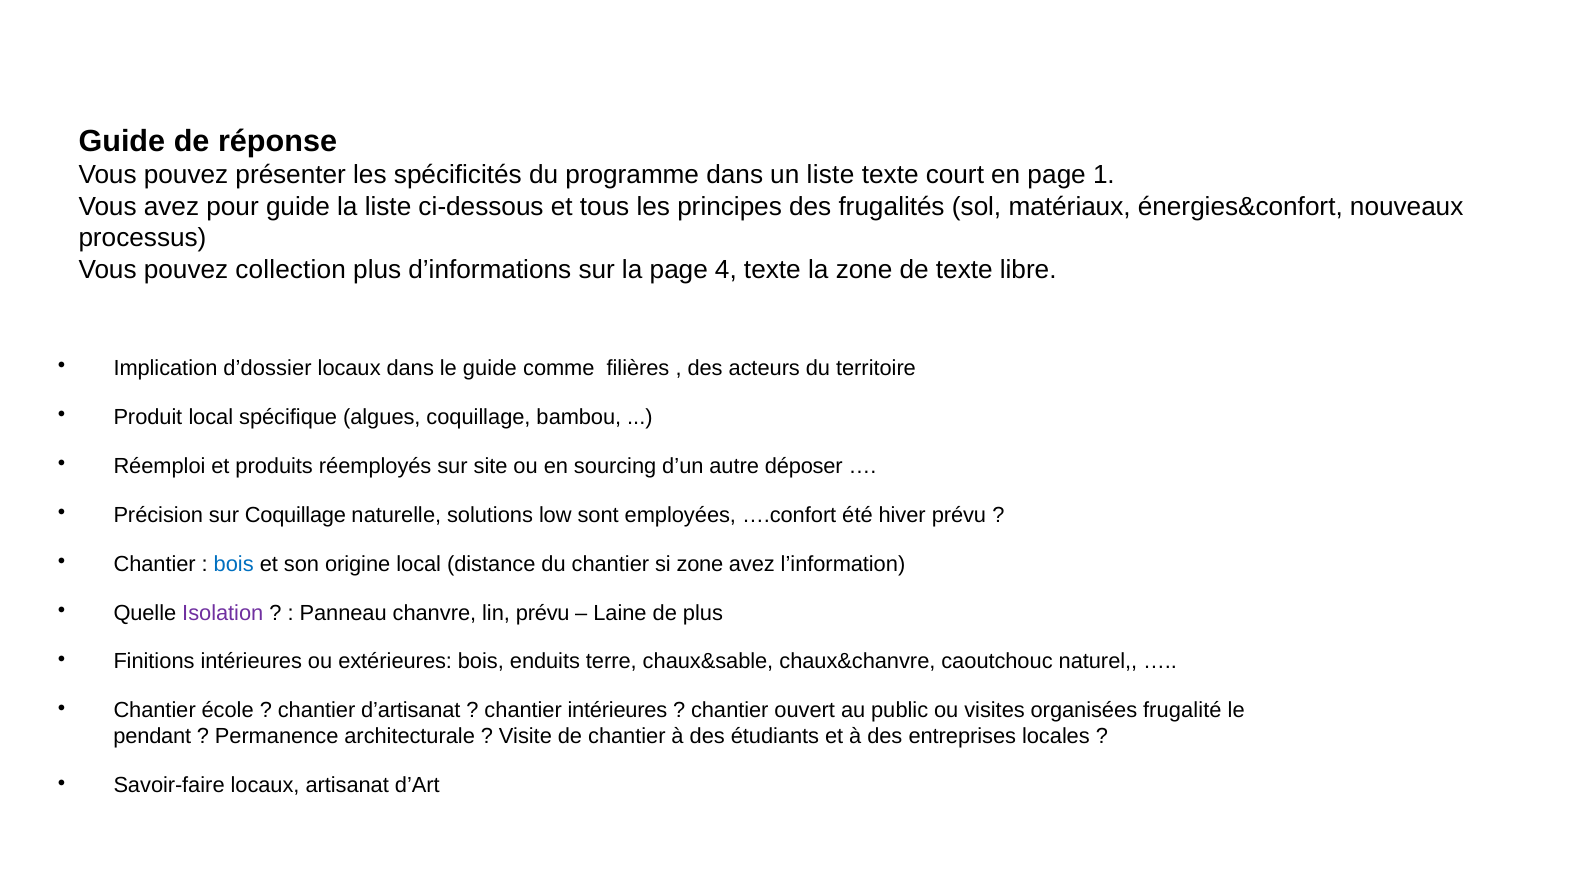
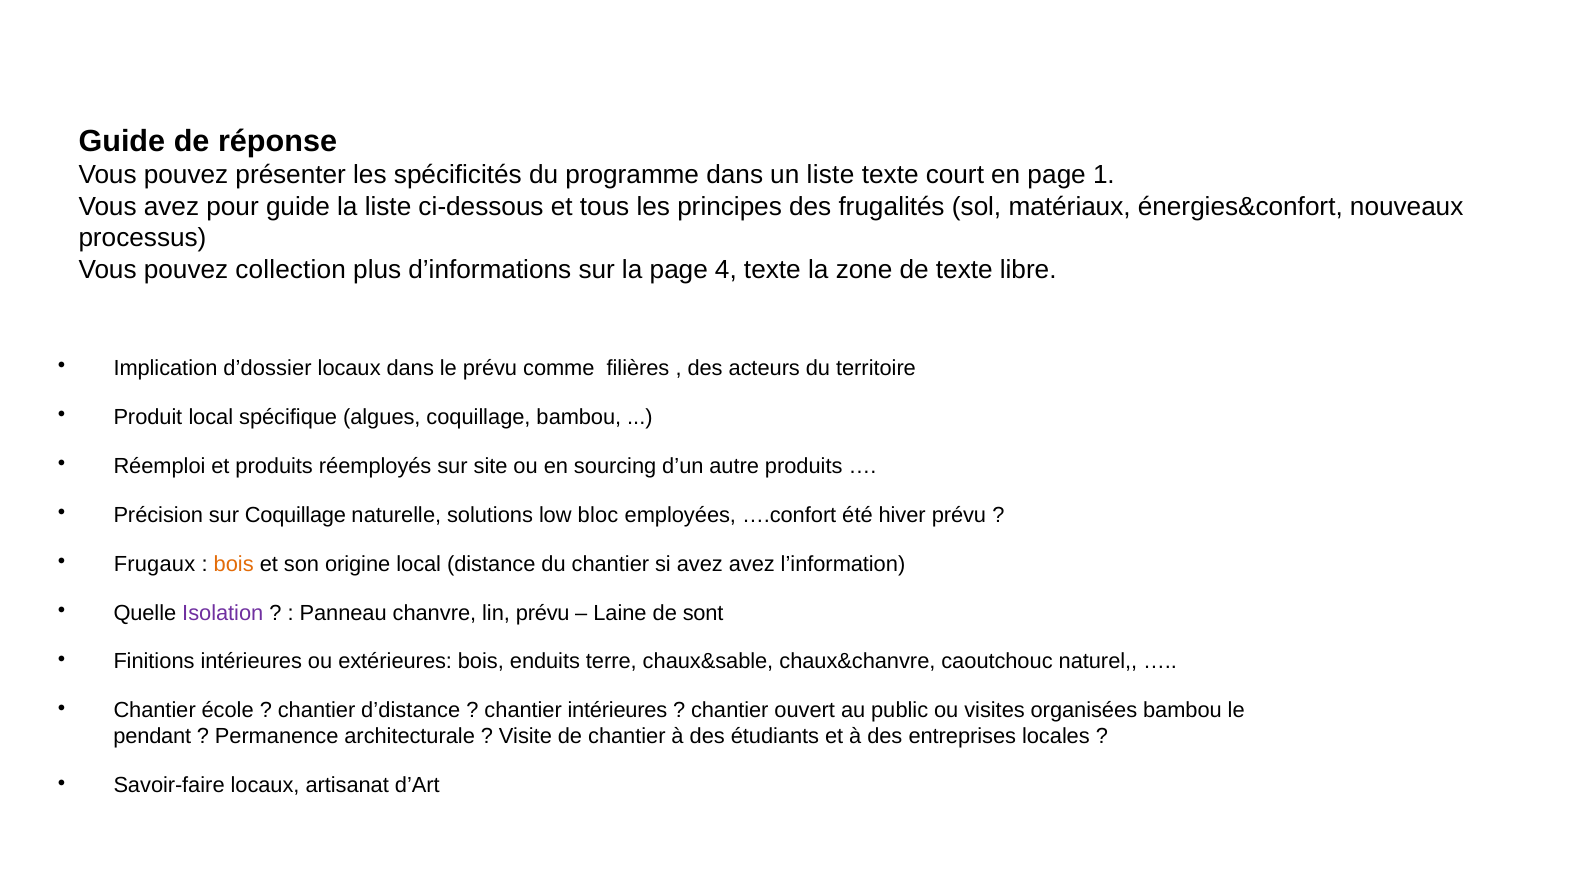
le guide: guide -> prévu
autre déposer: déposer -> produits
sont: sont -> bloc
Chantier at (155, 564): Chantier -> Frugaux
bois at (234, 564) colour: blue -> orange
si zone: zone -> avez
de plus: plus -> sont
d’artisanat: d’artisanat -> d’distance
organisées frugalité: frugalité -> bambou
